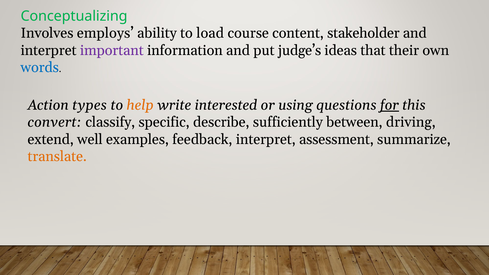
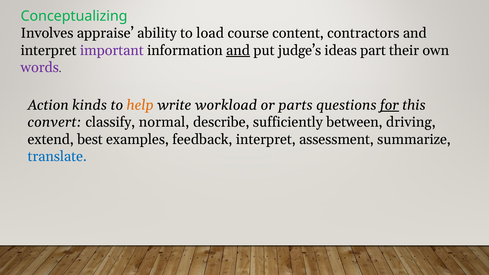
employs: employs -> appraise
stakeholder: stakeholder -> contractors
and at (238, 50) underline: none -> present
that: that -> part
words colour: blue -> purple
types: types -> kinds
interested: interested -> workload
using: using -> parts
specific: specific -> normal
well: well -> best
translate colour: orange -> blue
